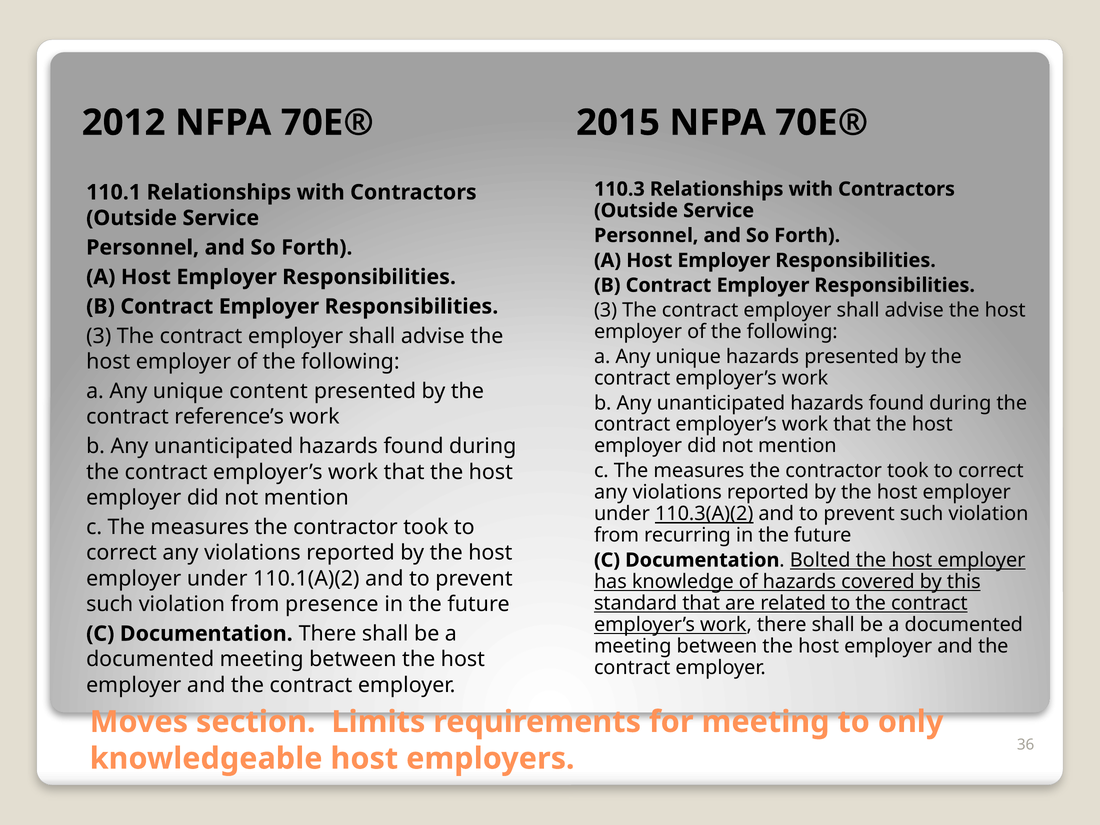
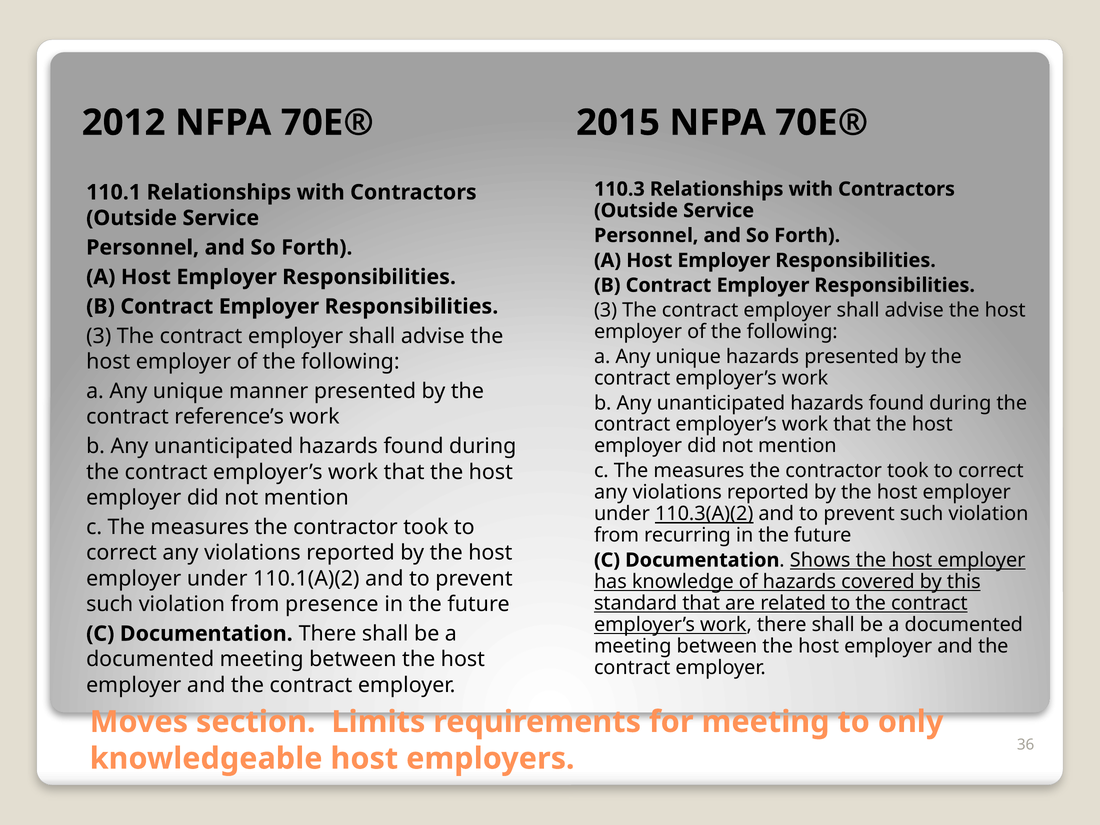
content: content -> manner
Bolted: Bolted -> Shows
